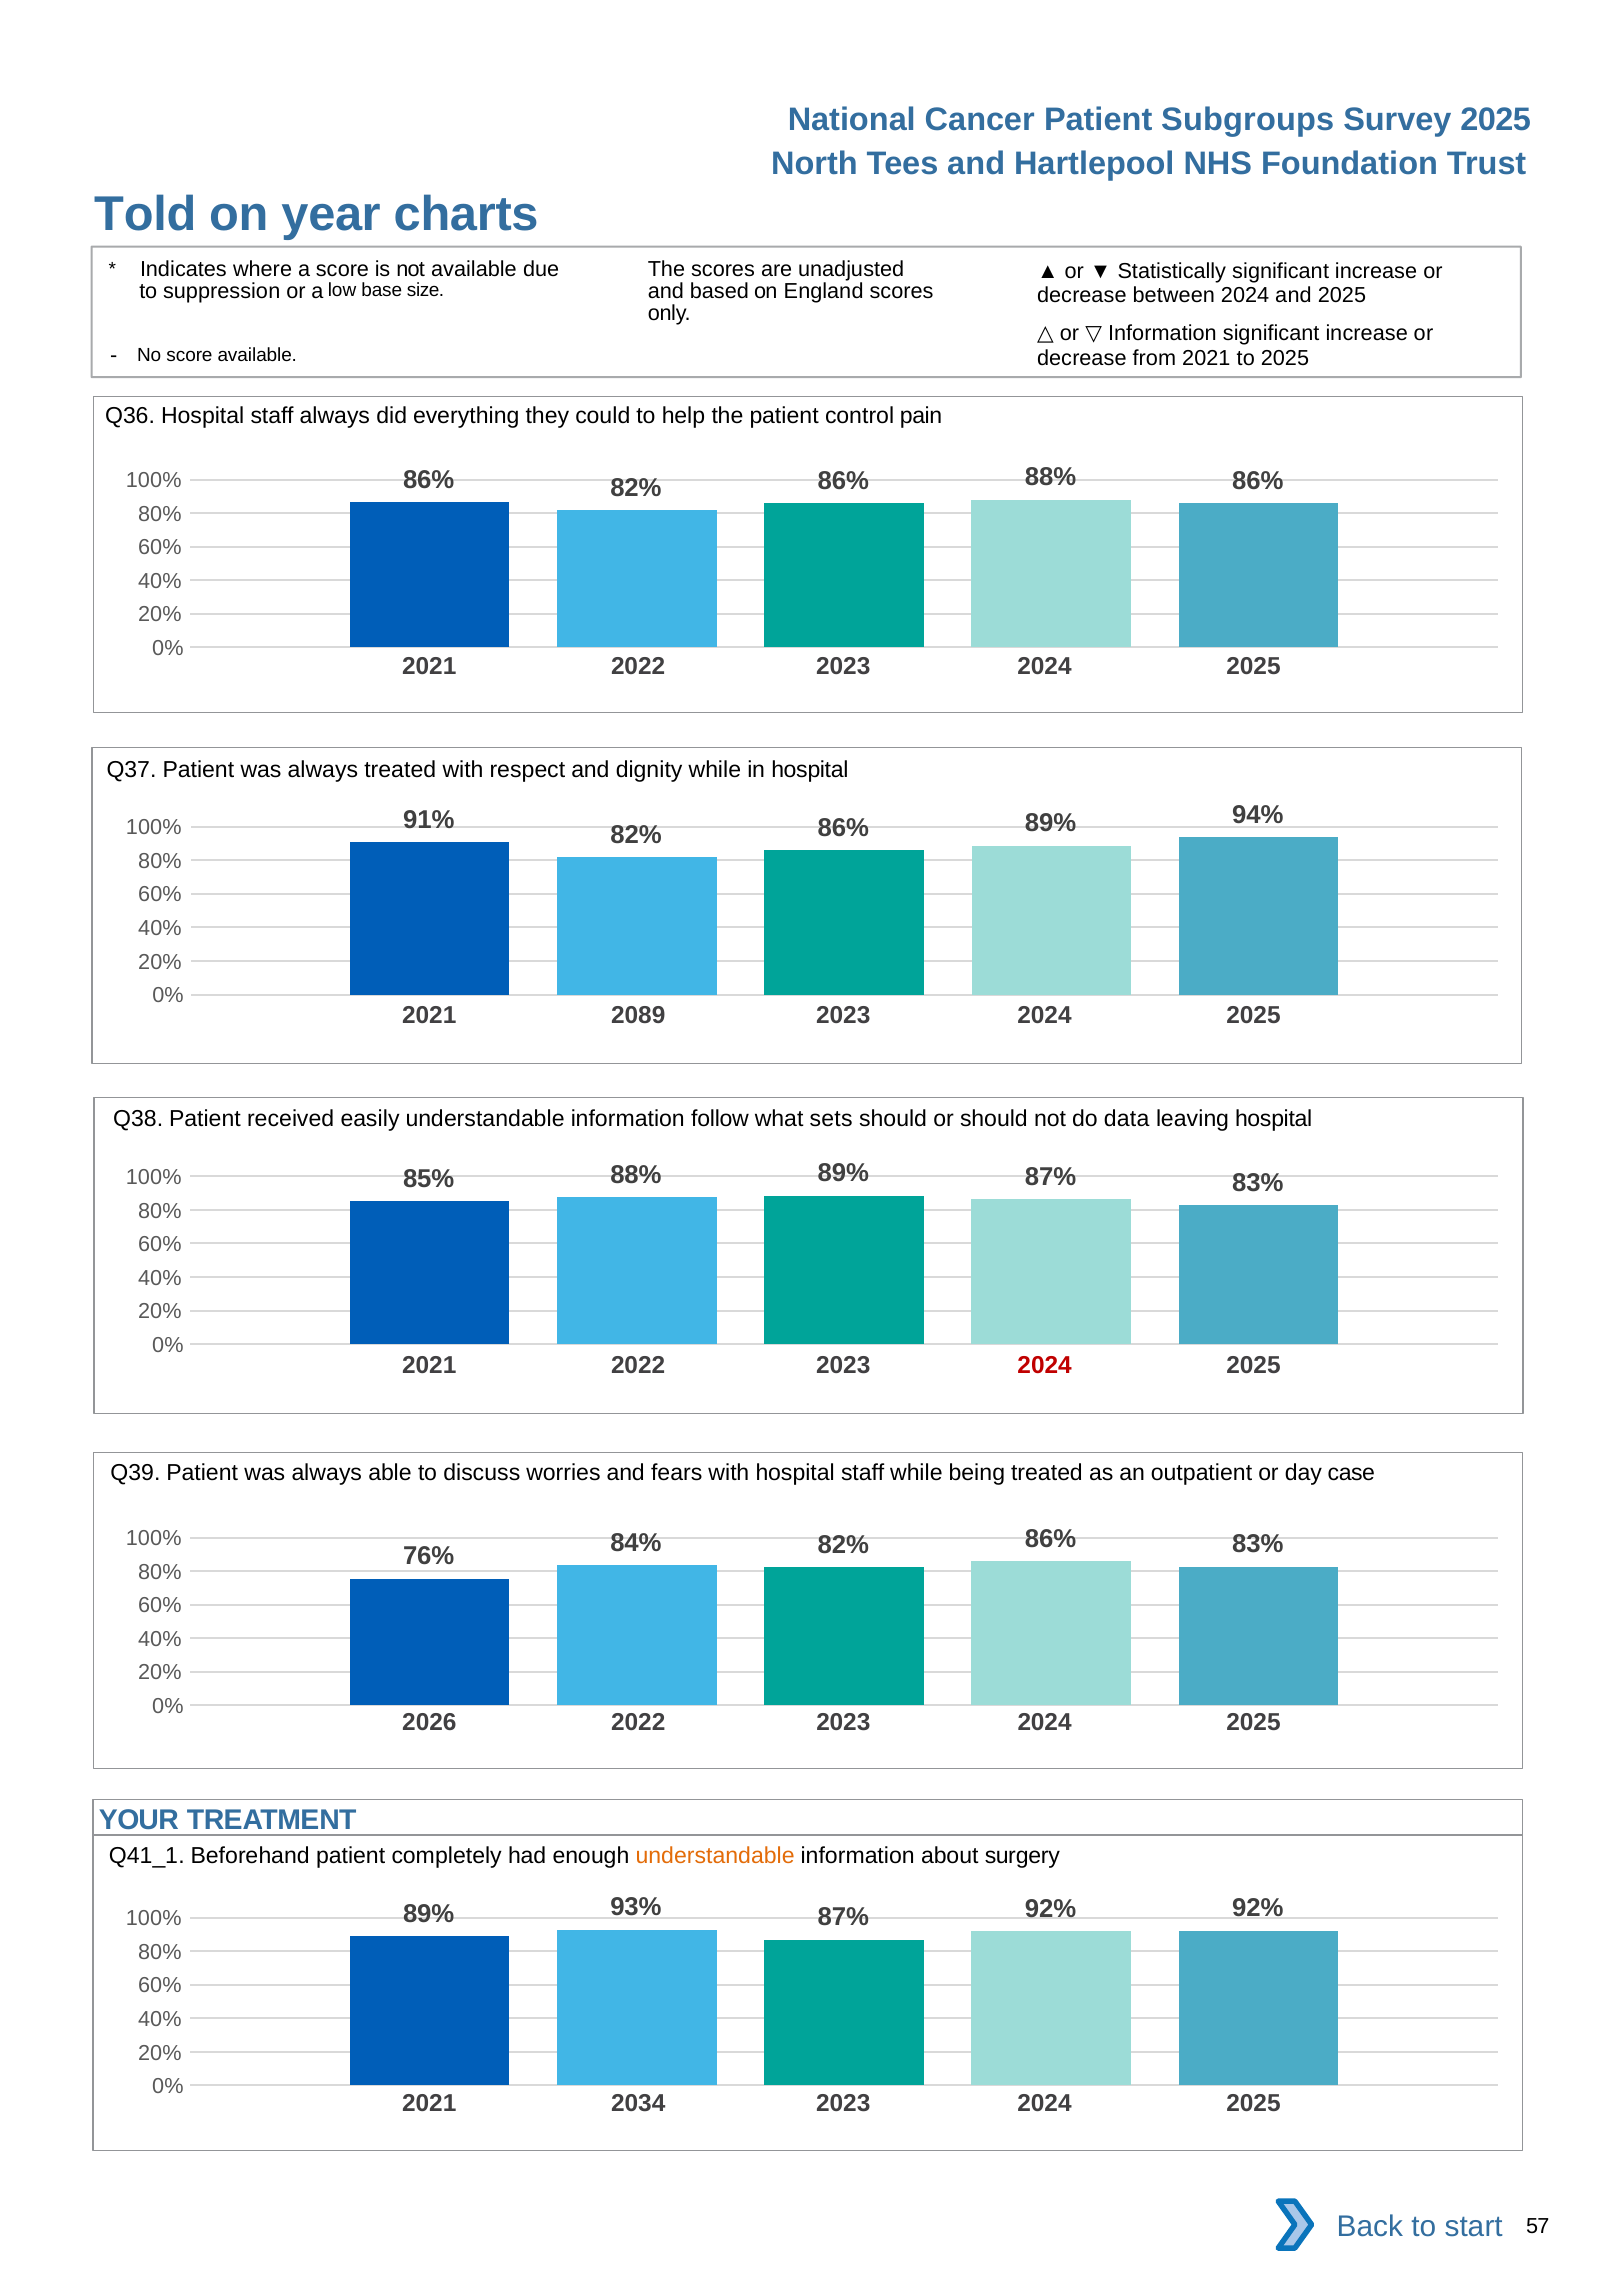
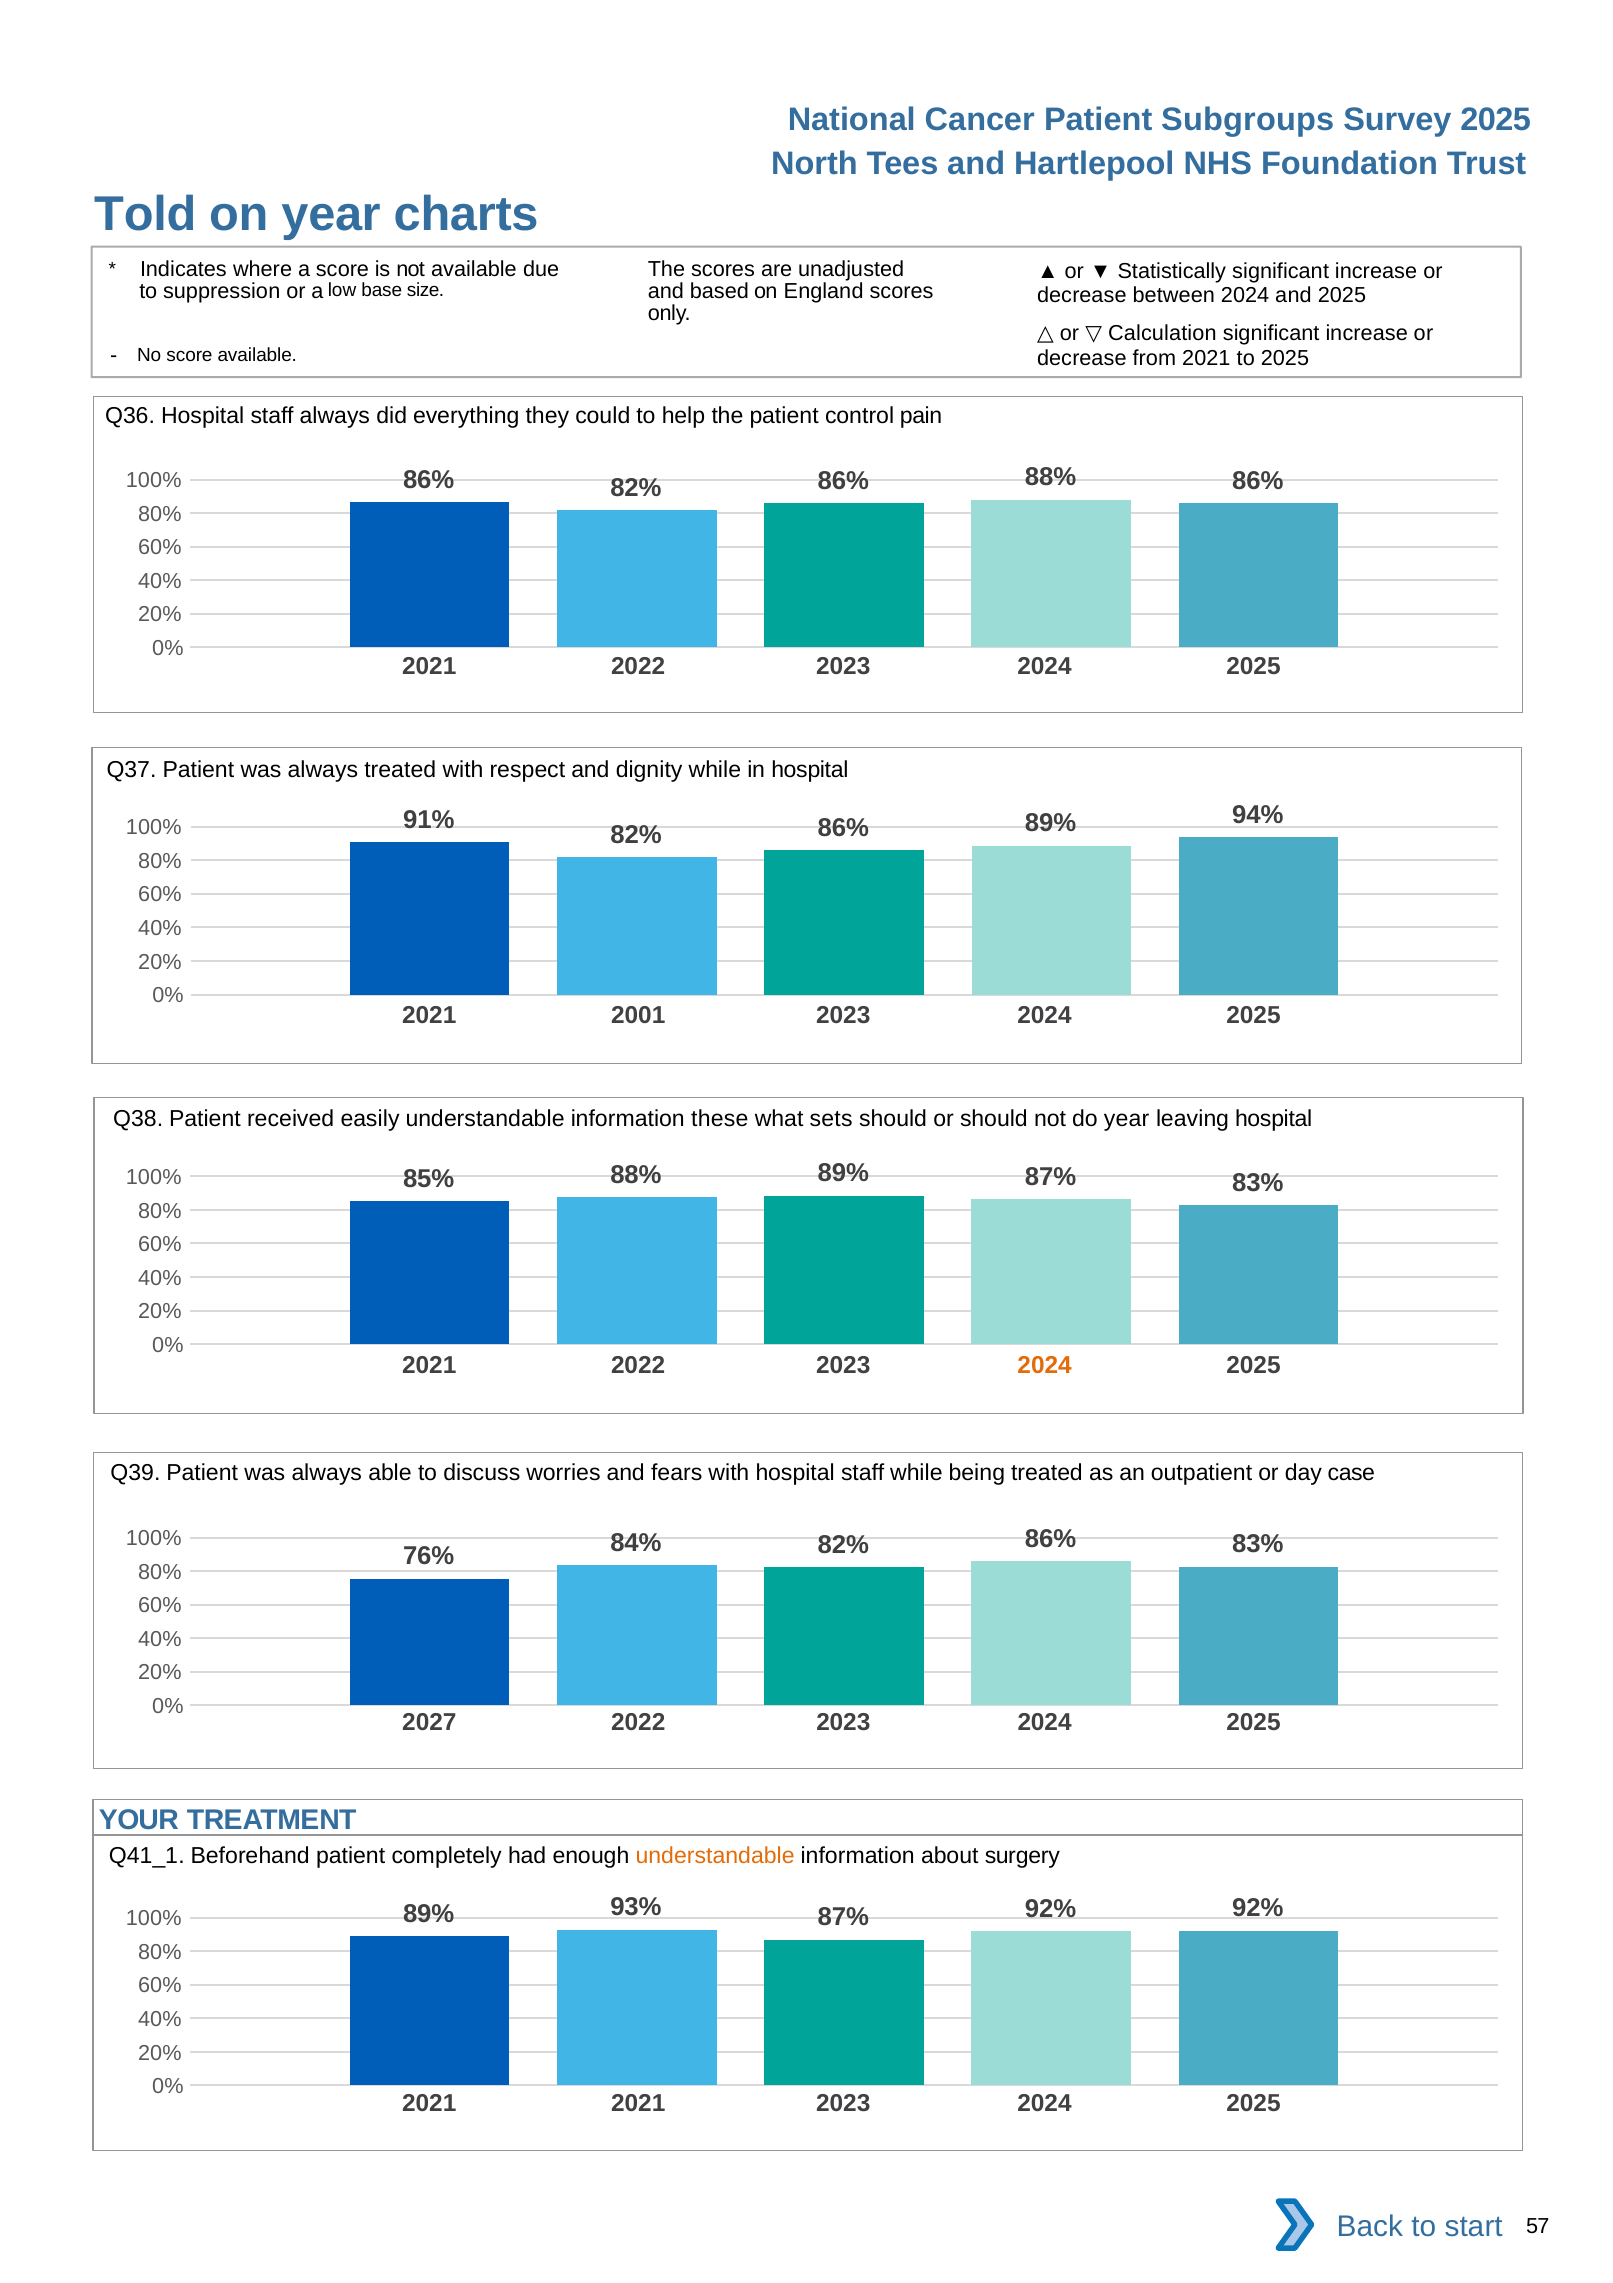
or Information: Information -> Calculation
2089: 2089 -> 2001
follow: follow -> these
do data: data -> year
2024 at (1045, 1365) colour: red -> orange
2026: 2026 -> 2027
2021 2034: 2034 -> 2021
